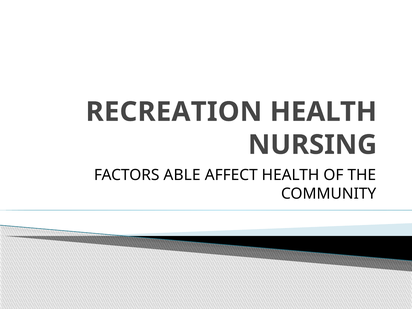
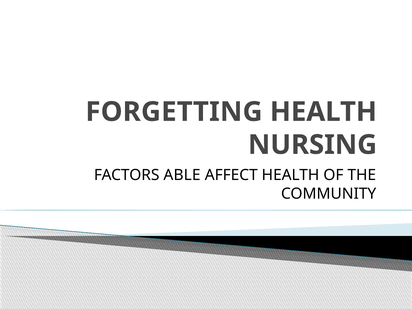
RECREATION: RECREATION -> FORGETTING
